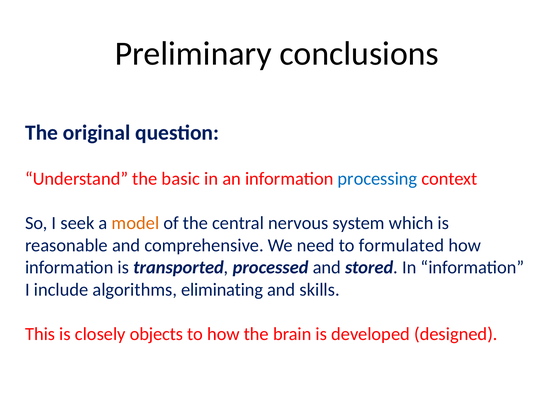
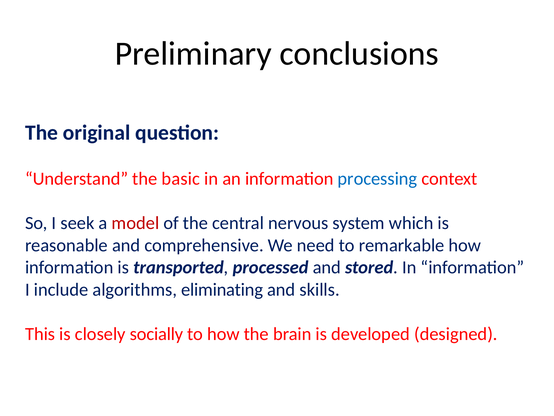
model colour: orange -> red
formulated: formulated -> remarkable
objects: objects -> socially
